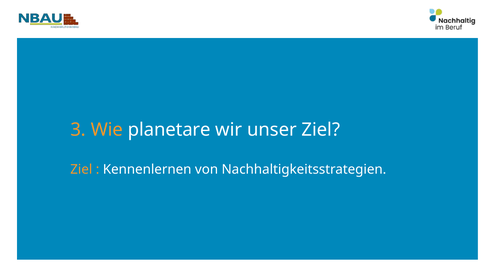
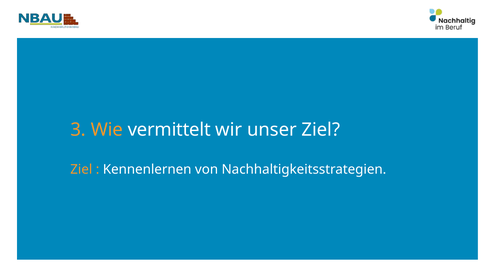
planetare: planetare -> vermittelt
